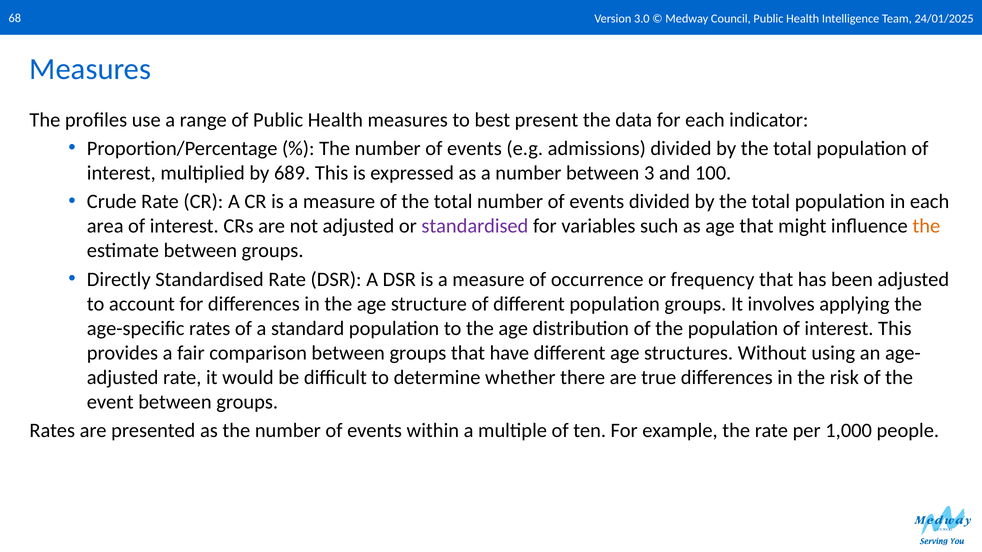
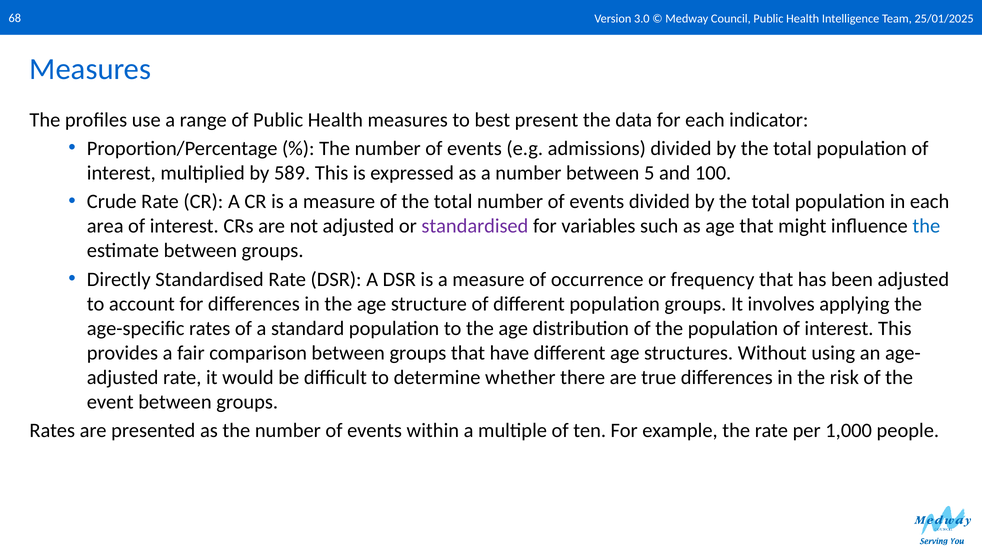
24/01/2025: 24/01/2025 -> 25/01/2025
689: 689 -> 589
3: 3 -> 5
the at (926, 226) colour: orange -> blue
